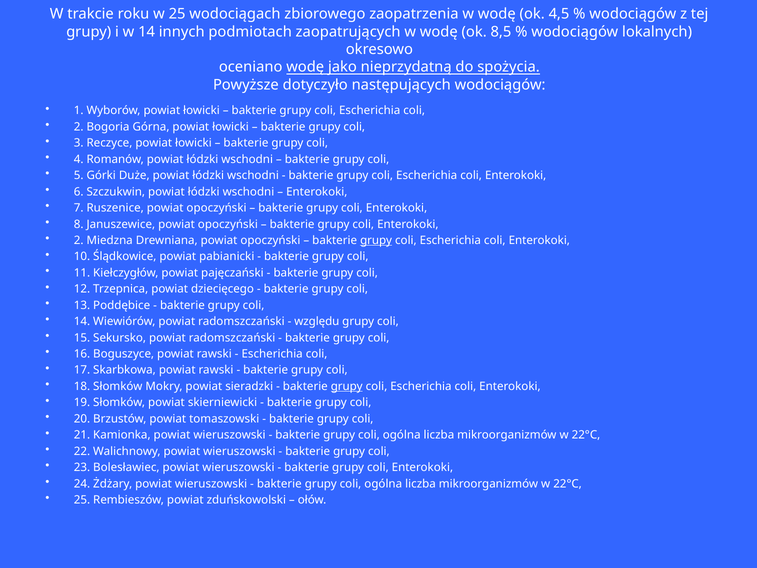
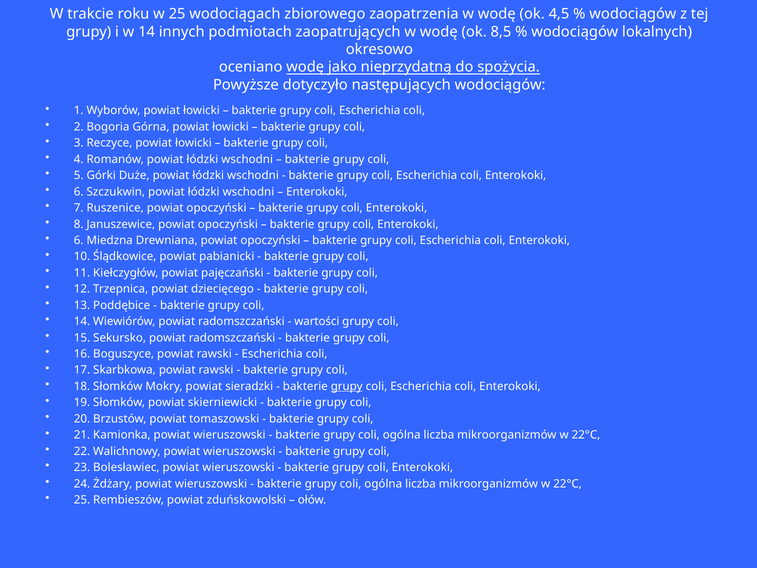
2 at (79, 240): 2 -> 6
grupy at (376, 240) underline: present -> none
względu: względu -> wartości
